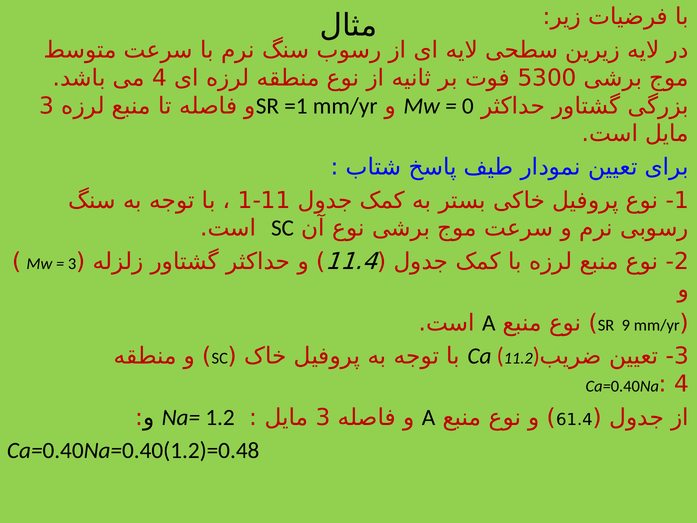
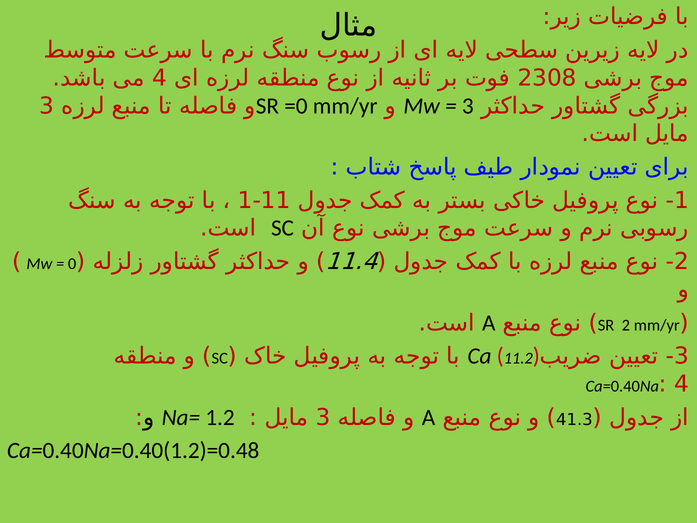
5300: 5300 -> 2308
=1: =1 -> =0
0 at (468, 106): 0 -> 3
3 at (72, 264): 3 -> 0
SR 9: 9 -> 2
61.4: 61.4 -> 41.3
